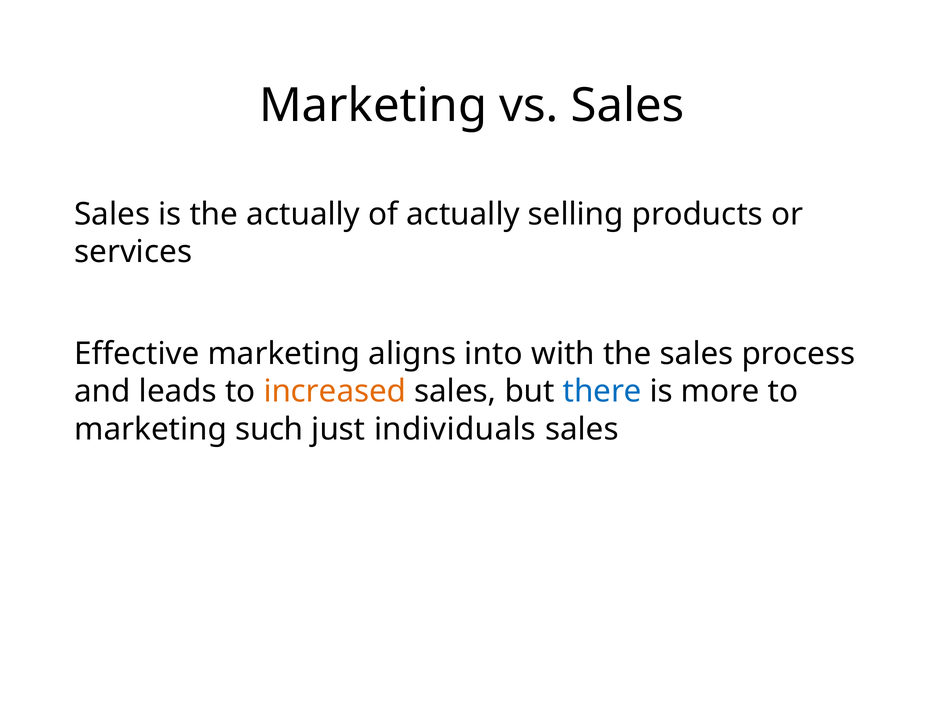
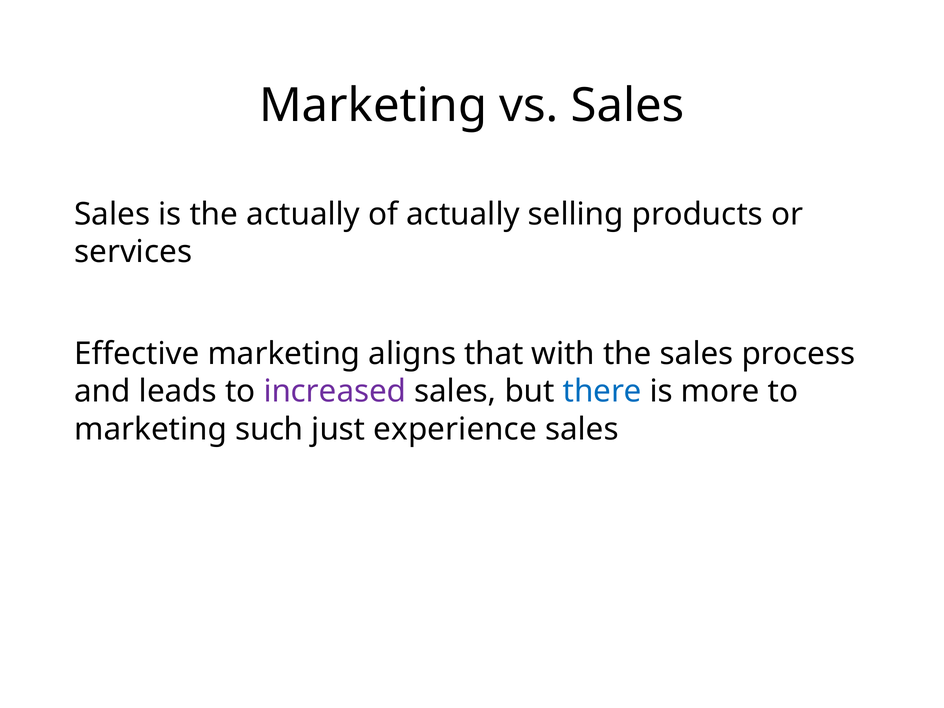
into: into -> that
increased colour: orange -> purple
individuals: individuals -> experience
